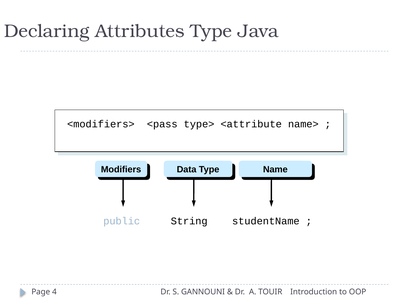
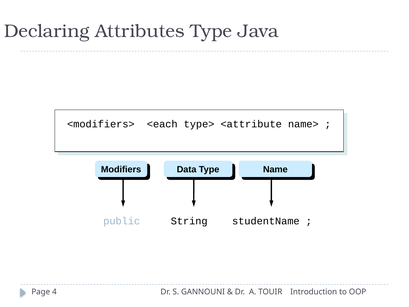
<pass: <pass -> <each
